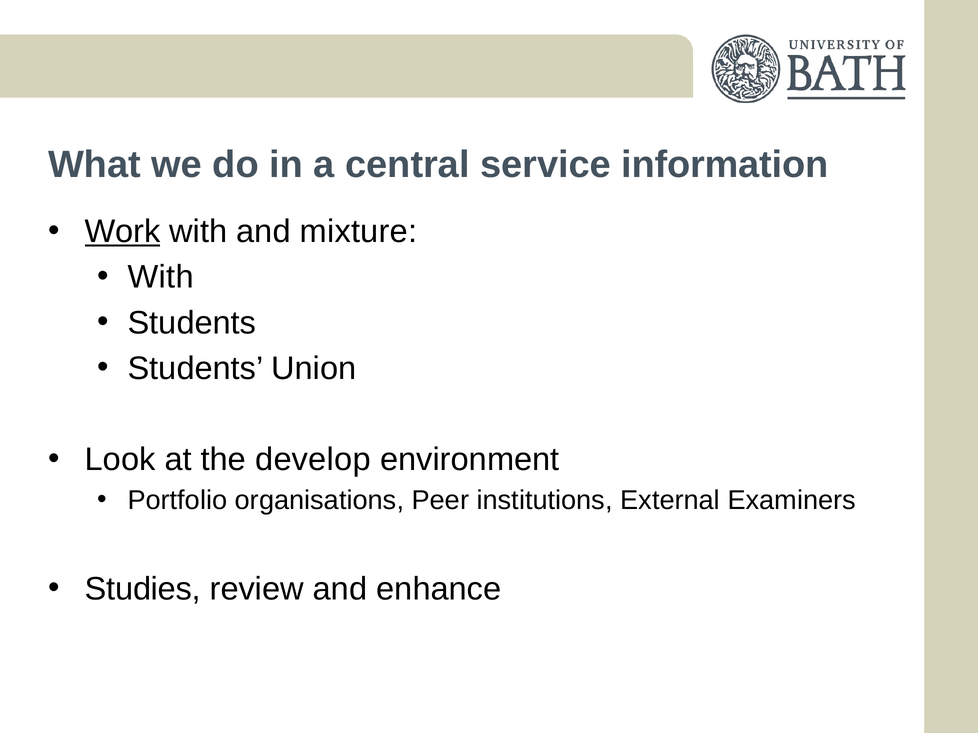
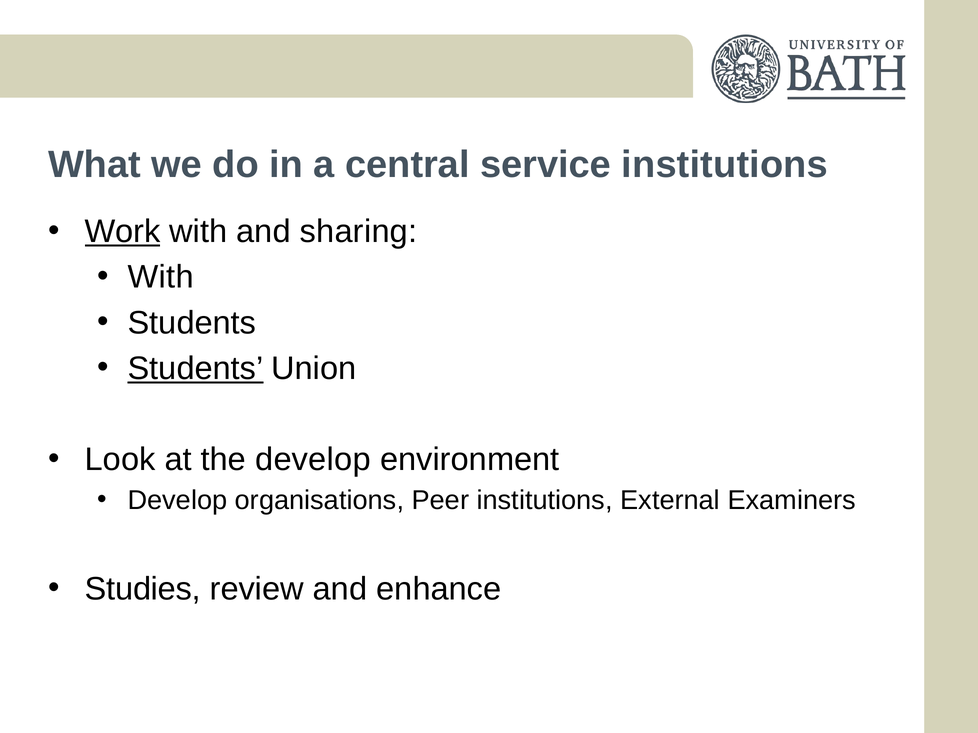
service information: information -> institutions
mixture: mixture -> sharing
Students at (196, 369) underline: none -> present
Portfolio at (177, 501): Portfolio -> Develop
